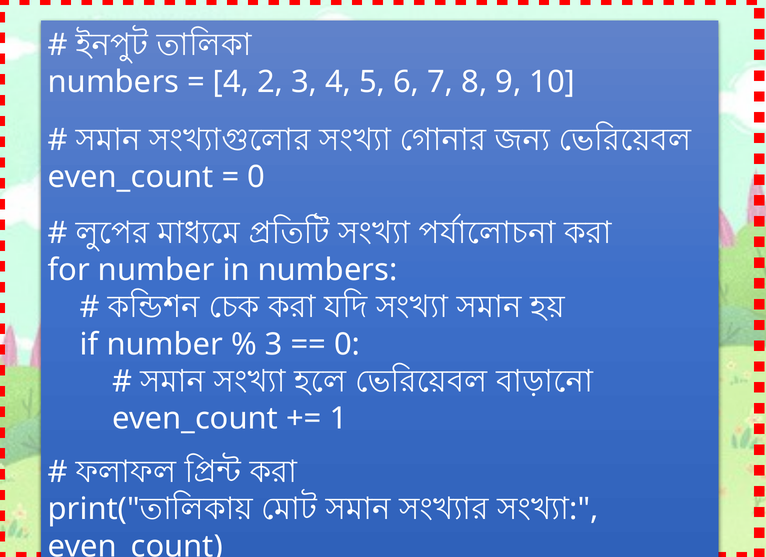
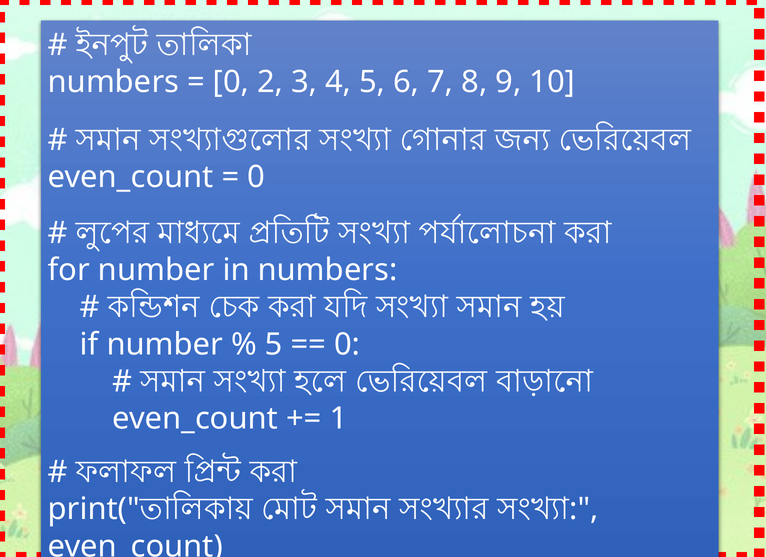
4 at (231, 82): 4 -> 0
3 at (274, 344): 3 -> 5
